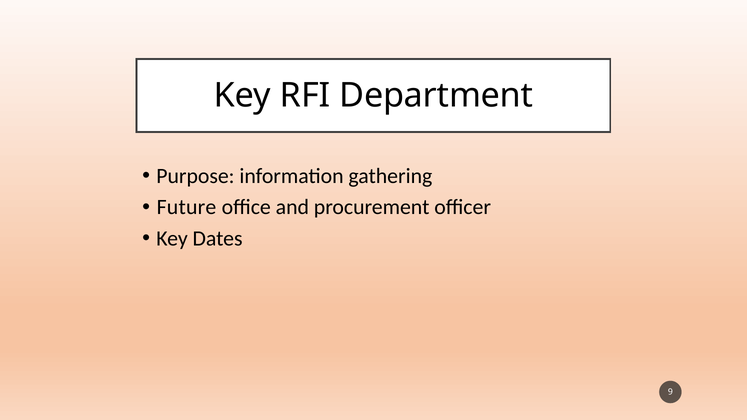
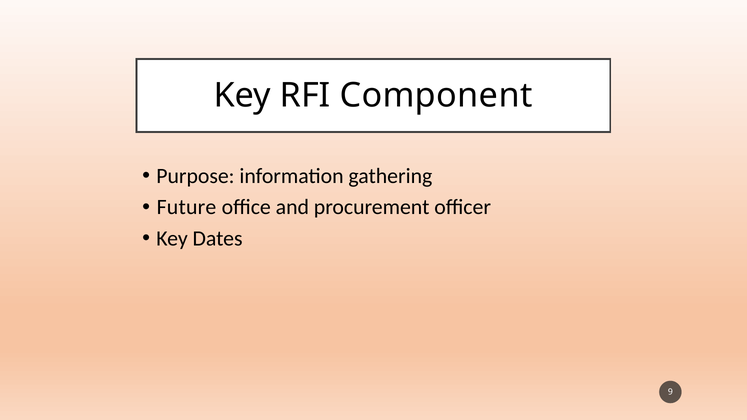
Department: Department -> Component
